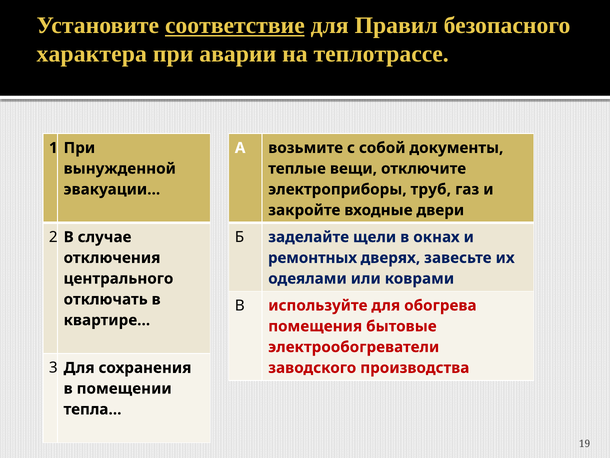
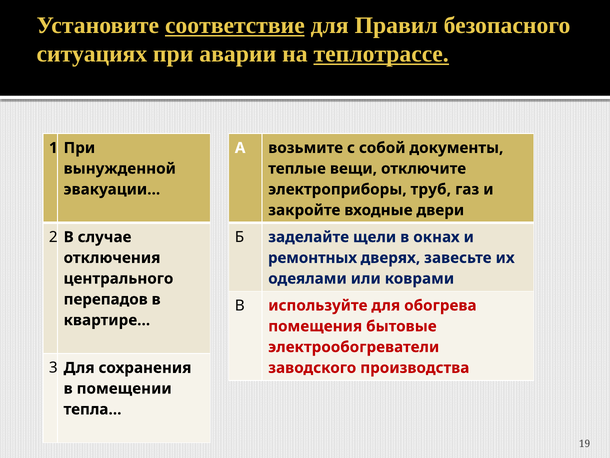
характера: характера -> ситуациях
теплотрассе underline: none -> present
отключать: отключать -> перепадов
